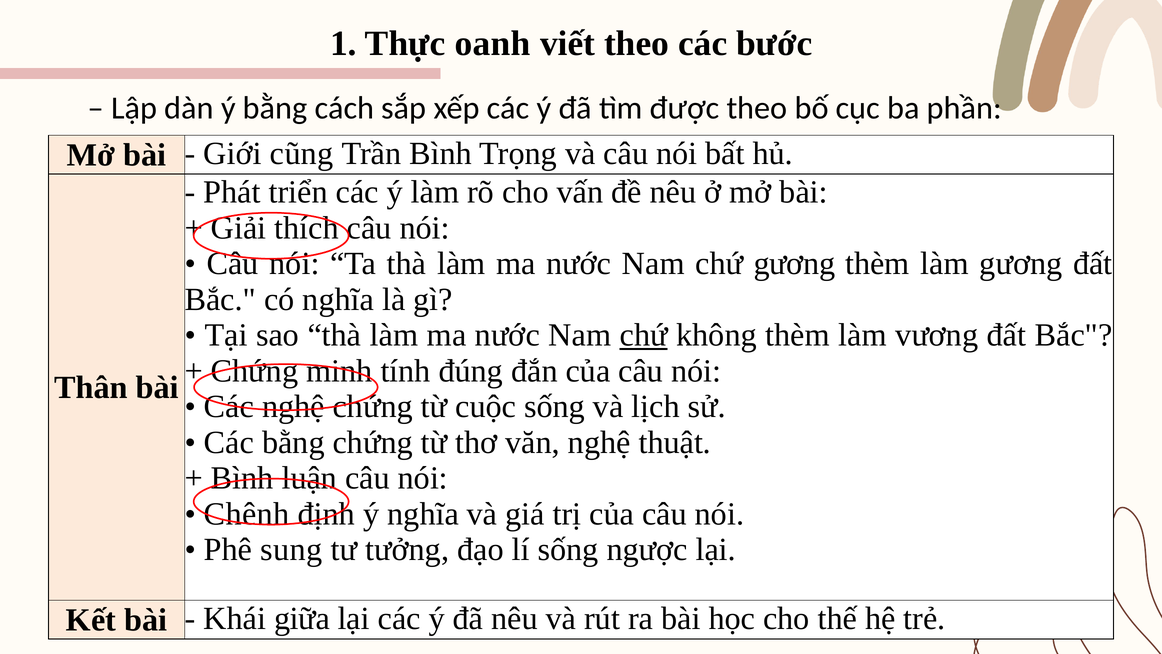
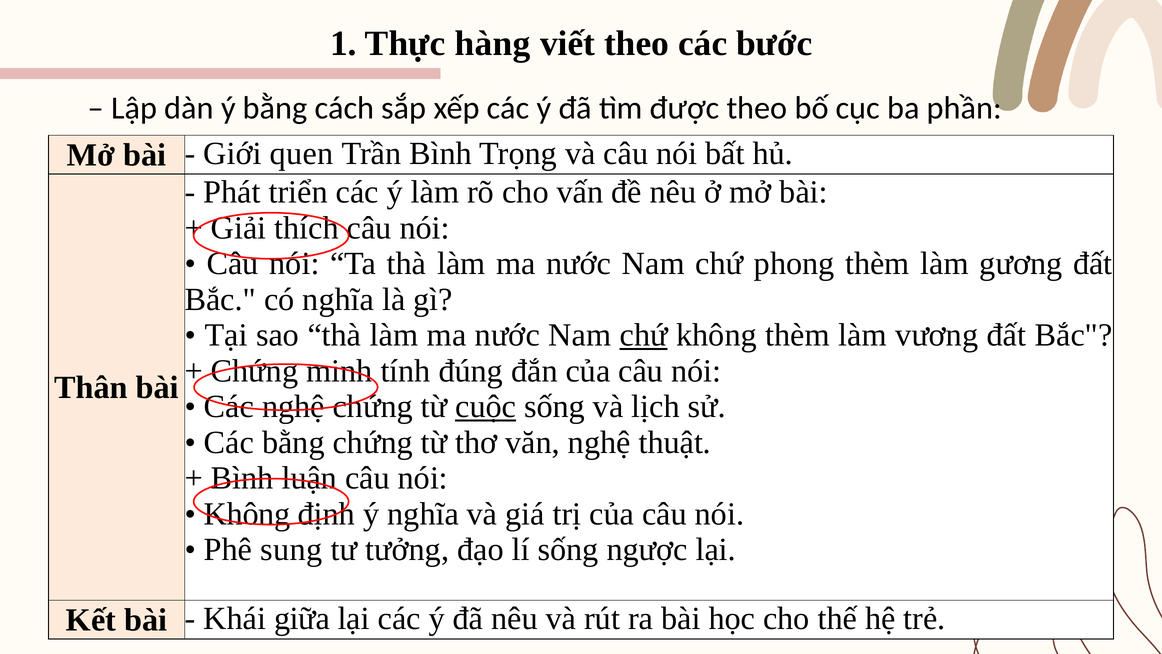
oanh: oanh -> hàng
cũng: cũng -> quen
chứ gương: gương -> phong
cuộc underline: none -> present
Chênh at (247, 514): Chênh -> Không
